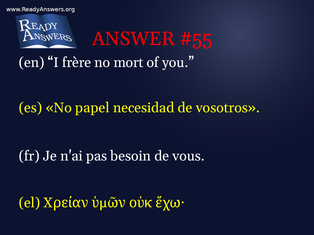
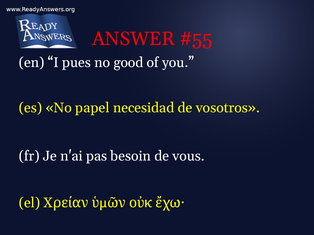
frère: frère -> pues
mort: mort -> good
